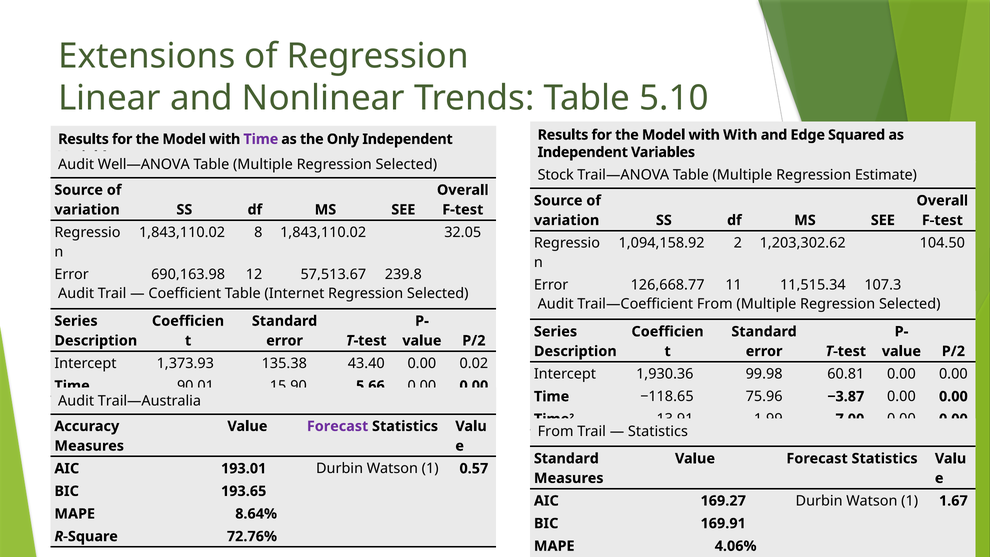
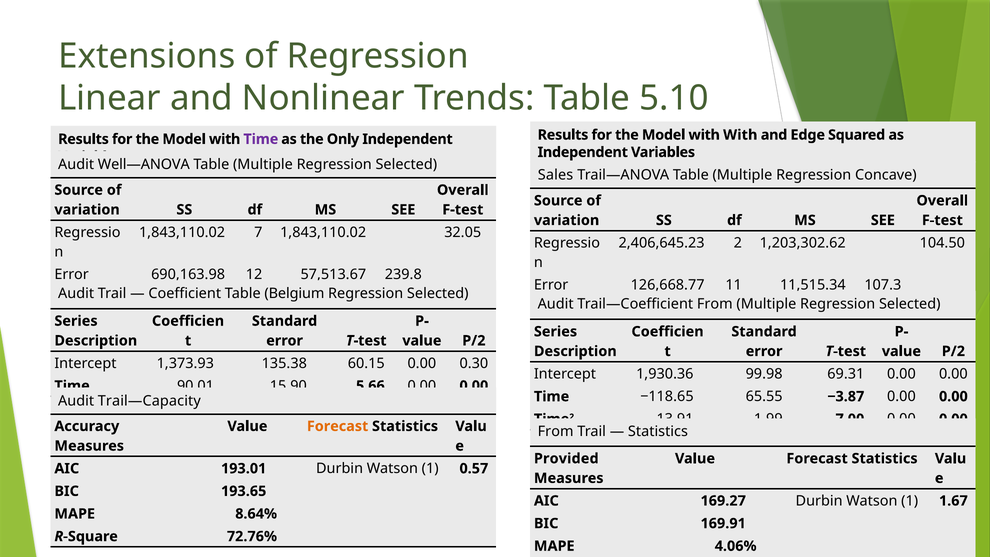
Stock: Stock -> Sales
Estimate: Estimate -> Concave
8: 8 -> 7
1,094,158.92: 1,094,158.92 -> 2,406,645.23
Internet: Internet -> Belgium
43.40: 43.40 -> 60.15
0.02: 0.02 -> 0.30
60.81: 60.81 -> 69.31
75.96: 75.96 -> 65.55
Trail—Australia: Trail—Australia -> Trail—Capacity
Forecast at (338, 426) colour: purple -> orange
Standard at (566, 458): Standard -> Provided
